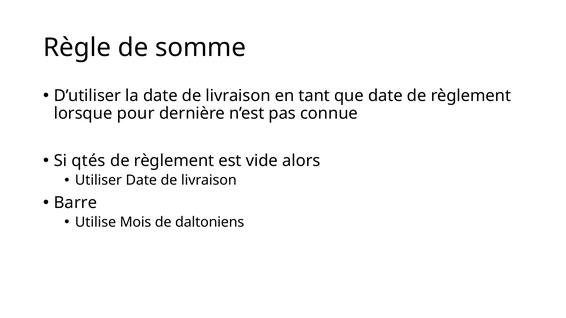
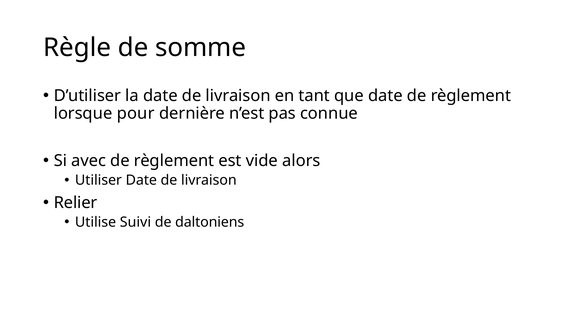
qtés: qtés -> avec
Barre: Barre -> Relier
Mois: Mois -> Suivi
